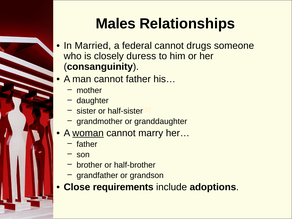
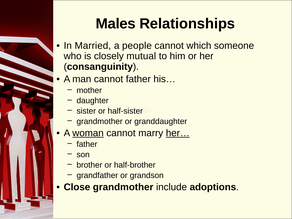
federal: federal -> people
drugs: drugs -> which
duress: duress -> mutual
her… underline: none -> present
Close requirements: requirements -> grandmother
